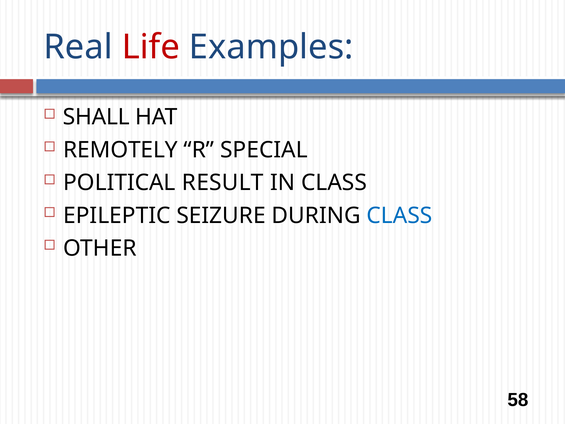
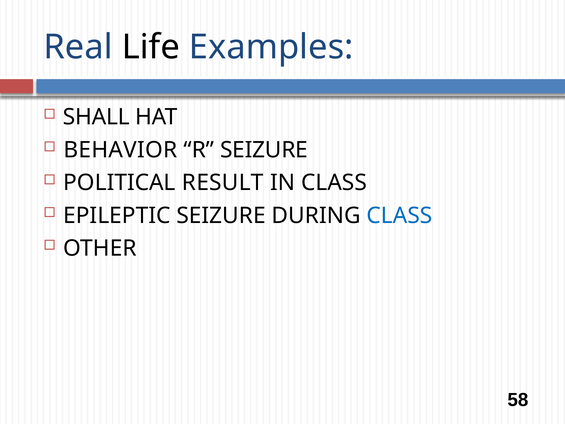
Life colour: red -> black
REMOTELY: REMOTELY -> BEHAVIOR
R SPECIAL: SPECIAL -> SEIZURE
